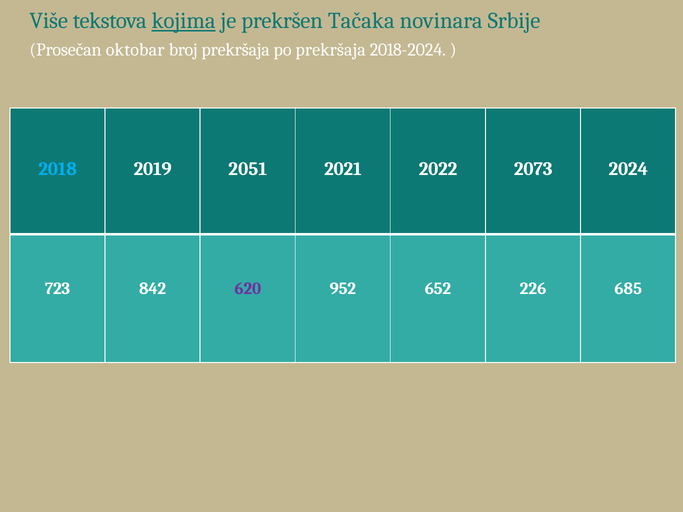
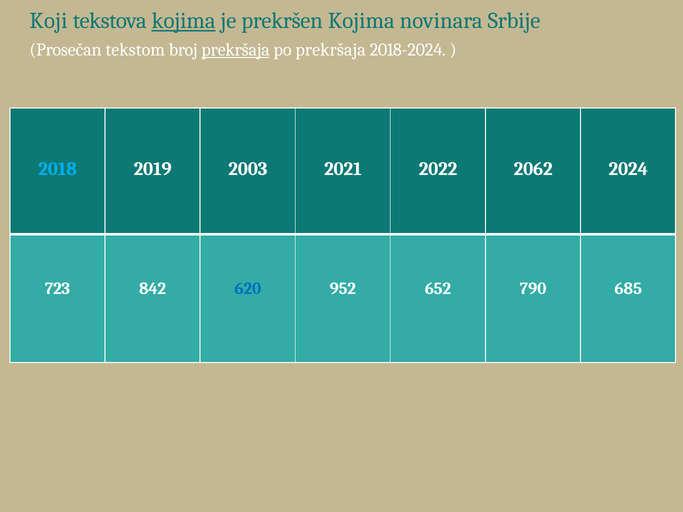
Više: Više -> Koji
prekršen Tačaka: Tačaka -> Kojima
oktobar: oktobar -> tekstom
prekršaja at (236, 50) underline: none -> present
2051: 2051 -> 2003
2073: 2073 -> 2062
620 colour: purple -> blue
226: 226 -> 790
